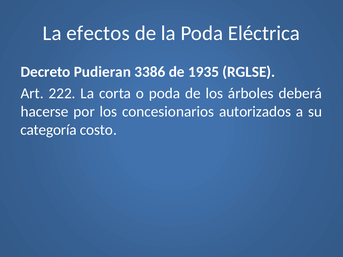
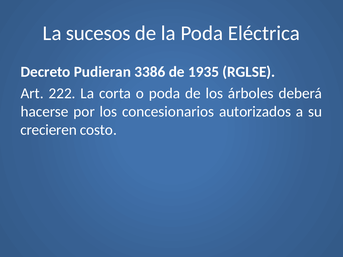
efectos: efectos -> sucesos
categoría: categoría -> crecieren
